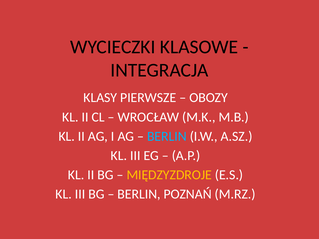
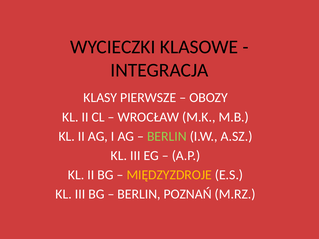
BERLIN at (167, 136) colour: light blue -> light green
